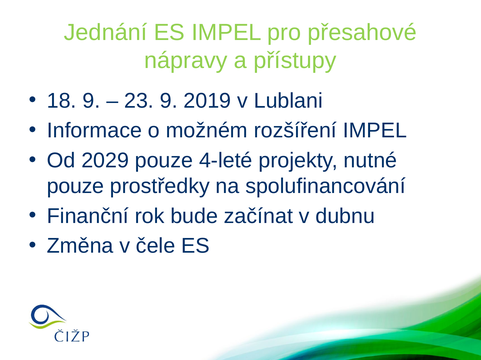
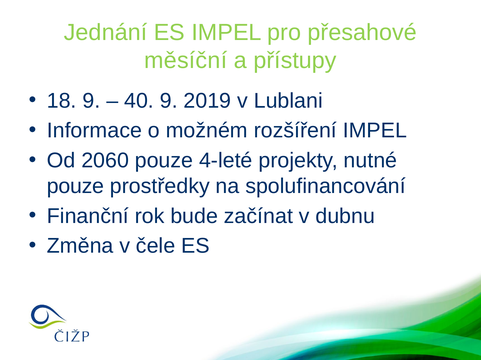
nápravy: nápravy -> měsíční
23: 23 -> 40
2029: 2029 -> 2060
